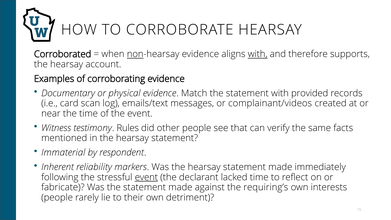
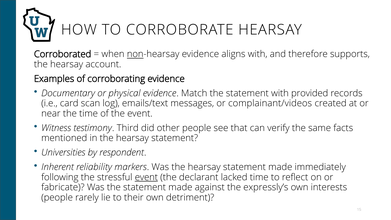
with at (258, 54) underline: present -> none
Rules: Rules -> Third
Immaterial: Immaterial -> Universities
requiring’s: requiring’s -> expressly’s
